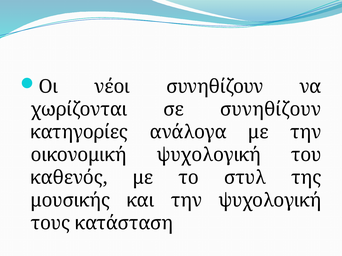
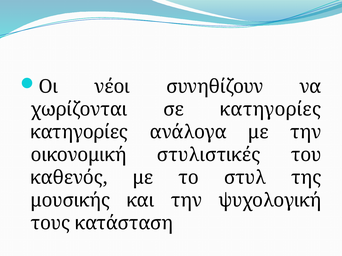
σε συνηθίζουν: συνηθίζουν -> κατηγορίες
οικονομική ψυχολογική: ψυχολογική -> στυλιστικές
